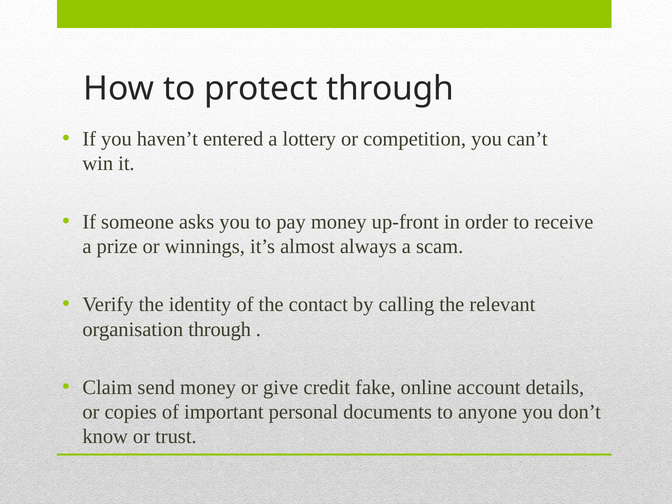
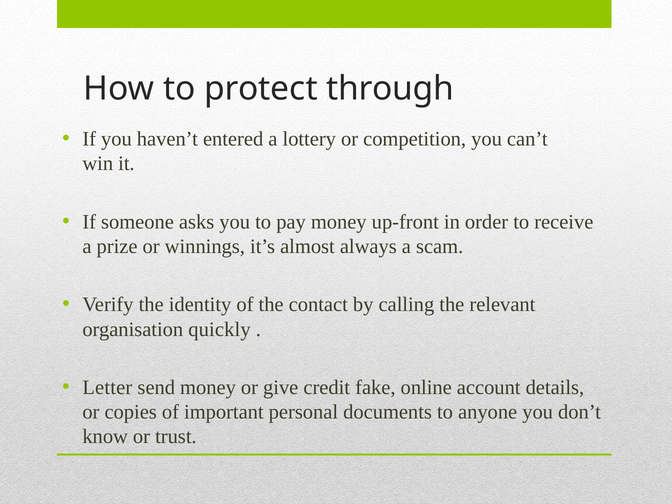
organisation through: through -> quickly
Claim: Claim -> Letter
